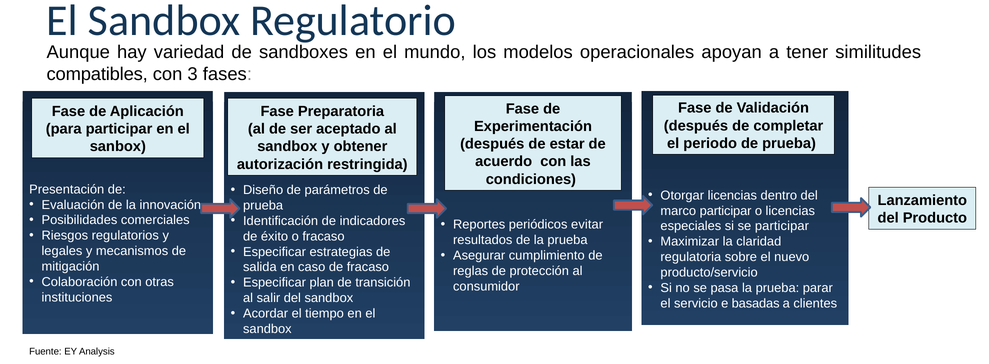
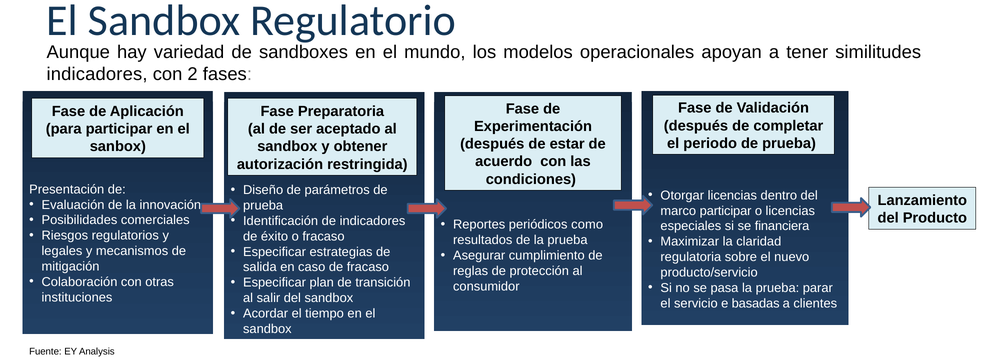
compatibles at (97, 74): compatibles -> indicadores
3: 3 -> 2
evitar: evitar -> como
se participar: participar -> financiera
